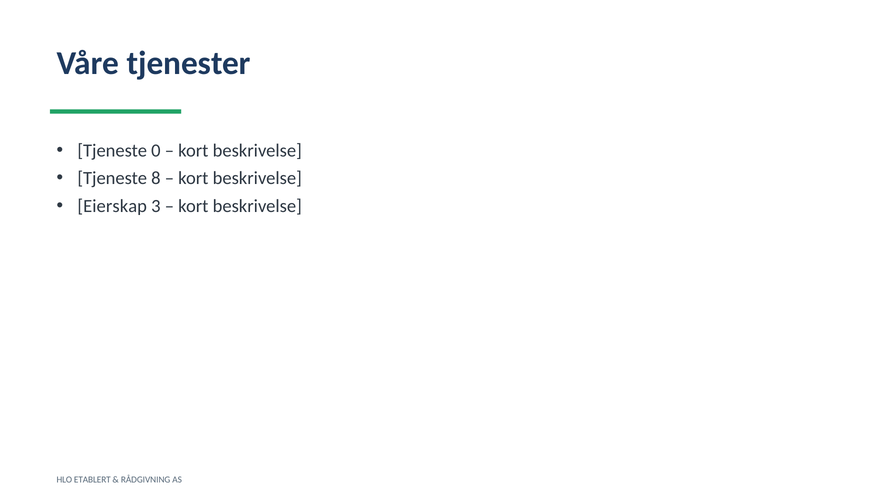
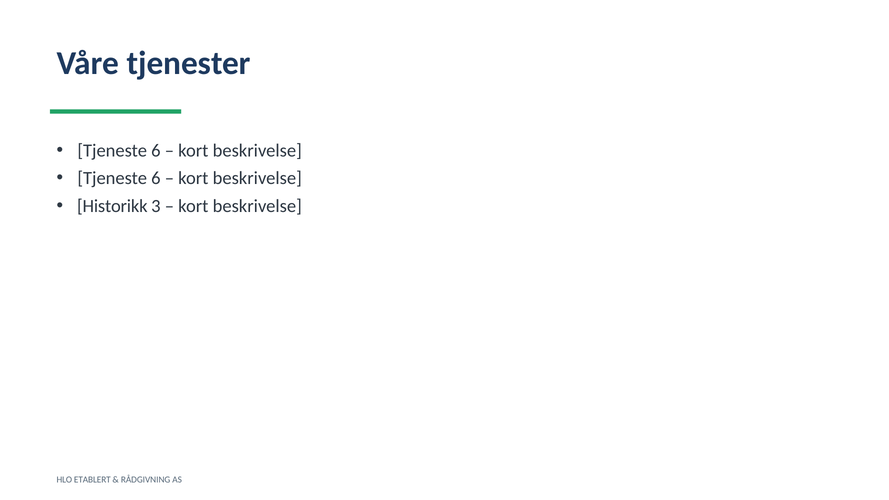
0 at (156, 151): 0 -> 6
8 at (156, 178): 8 -> 6
Eierskap: Eierskap -> Historikk
